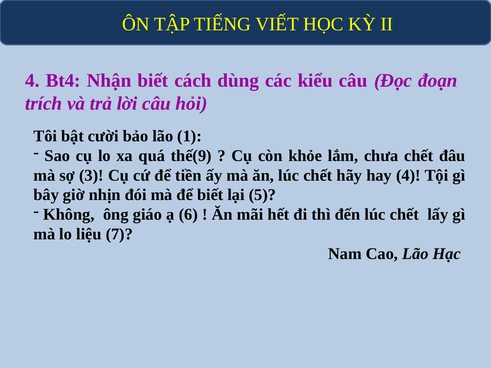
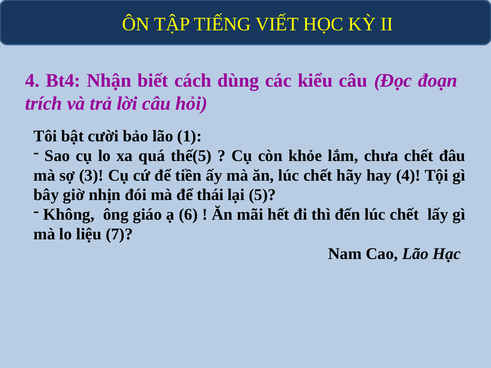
thế(9: thế(9 -> thế(5
để biết: biết -> thái
